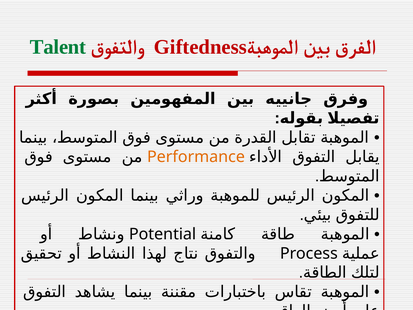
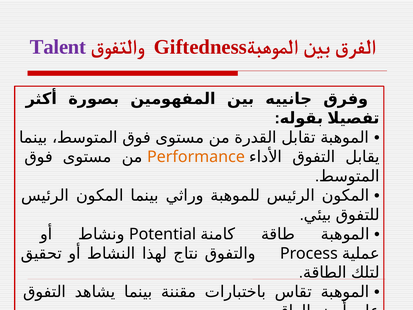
Talent colour: green -> purple
